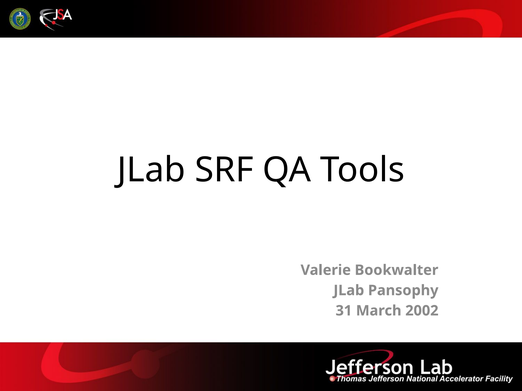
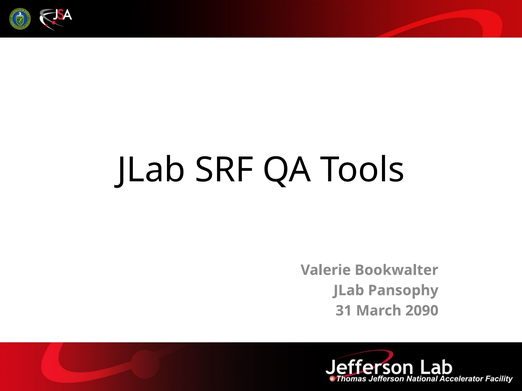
2002: 2002 -> 2090
